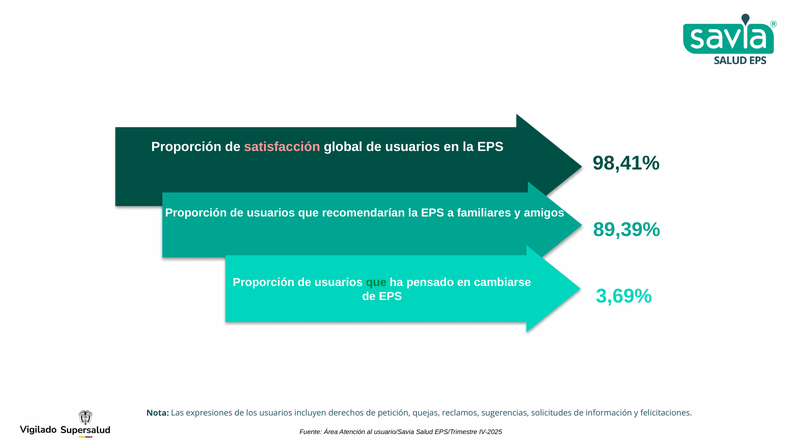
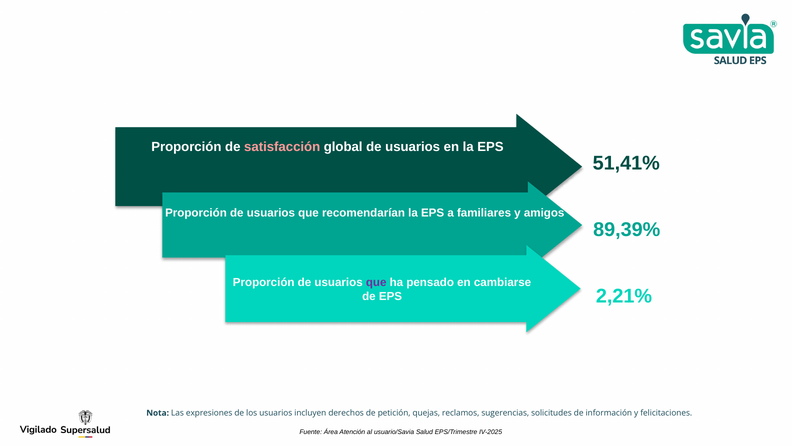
98,41%: 98,41% -> 51,41%
que at (376, 282) colour: green -> purple
3,69%: 3,69% -> 2,21%
